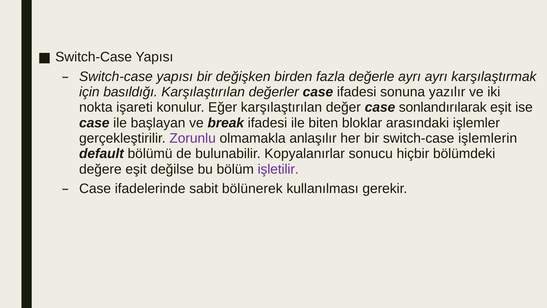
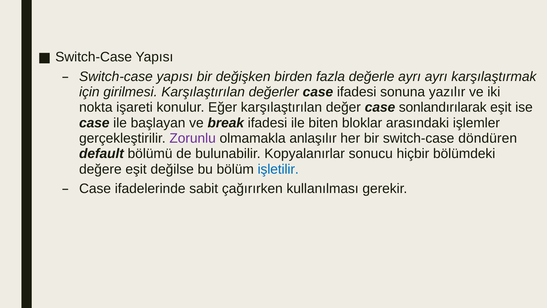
basıldığı: basıldığı -> girilmesi
işlemlerin: işlemlerin -> döndüren
işletilir colour: purple -> blue
bölünerek: bölünerek -> çağırırken
